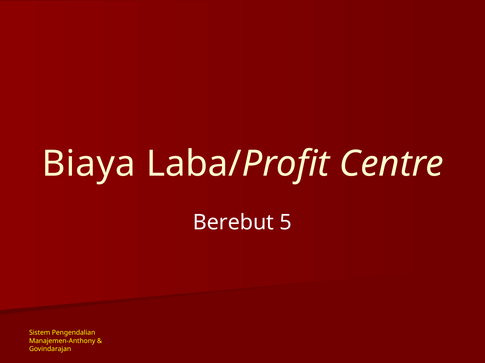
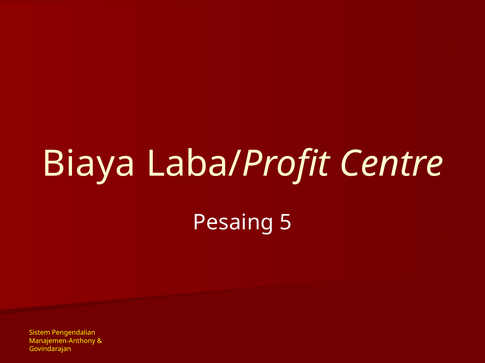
Berebut: Berebut -> Pesaing
